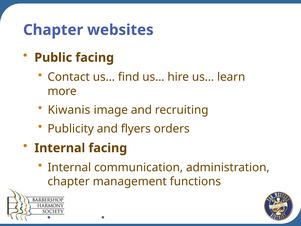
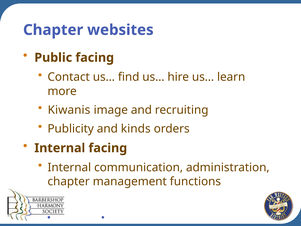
flyers: flyers -> kinds
